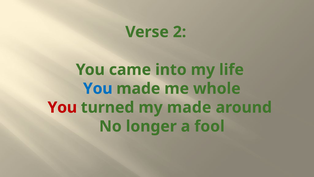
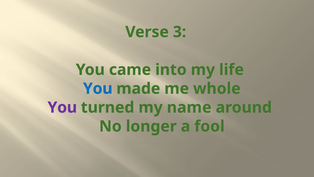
2: 2 -> 3
You at (62, 107) colour: red -> purple
my made: made -> name
